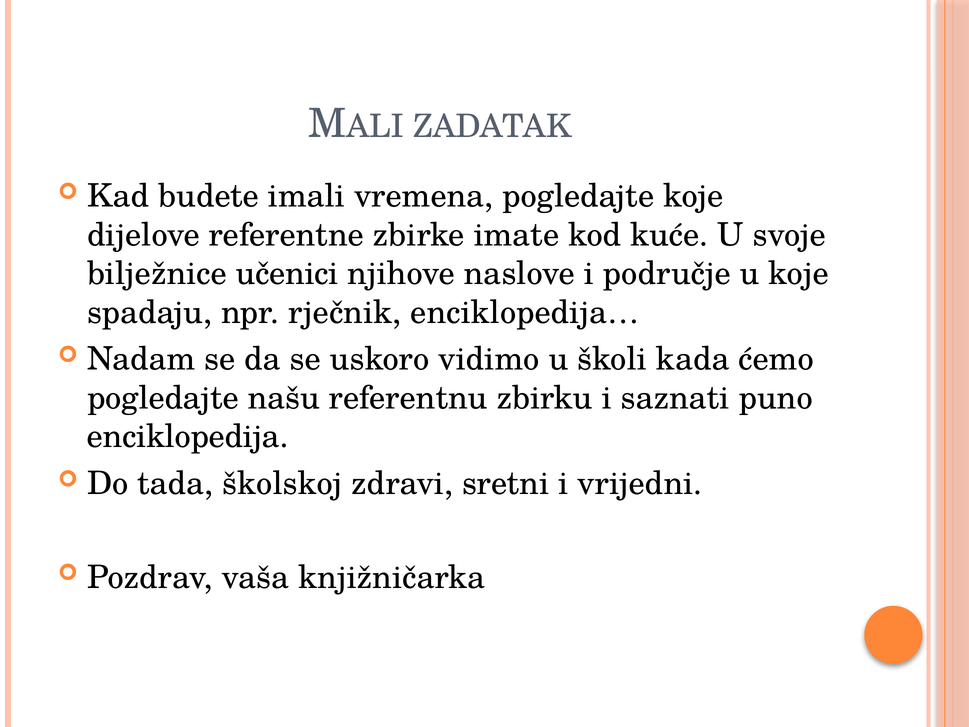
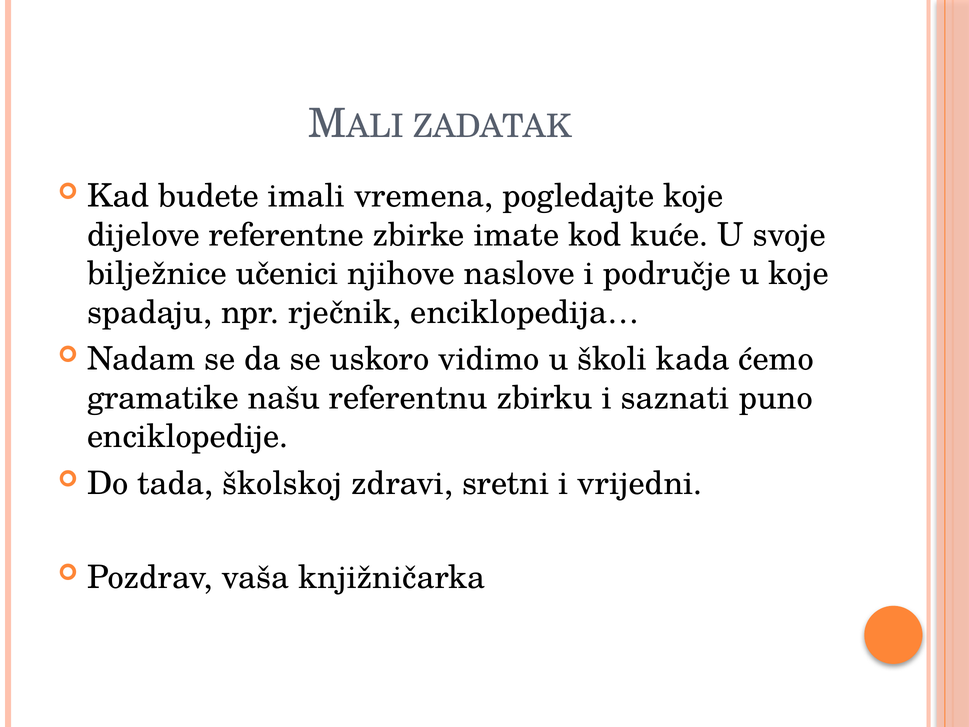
pogledajte at (163, 398): pogledajte -> gramatike
enciklopedija: enciklopedija -> enciklopedije
